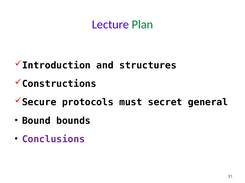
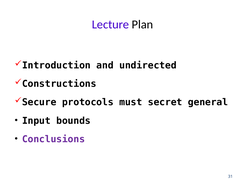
Plan colour: green -> black
structures: structures -> undirected
Bound: Bound -> Input
